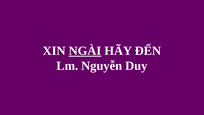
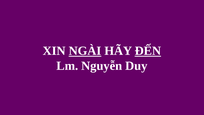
ĐẾN underline: none -> present
